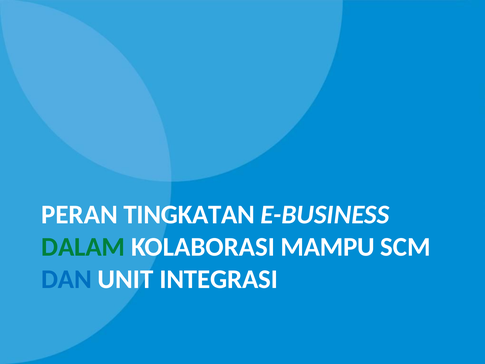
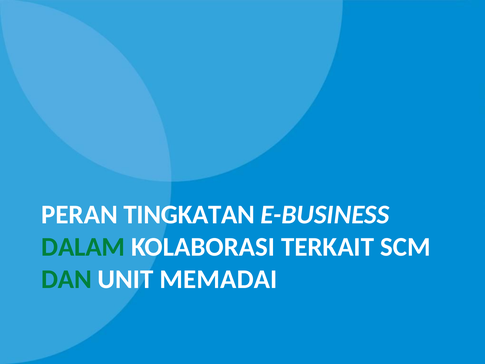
MAMPU: MAMPU -> TERKAIT
DAN colour: blue -> green
INTEGRASI: INTEGRASI -> MEMADAI
